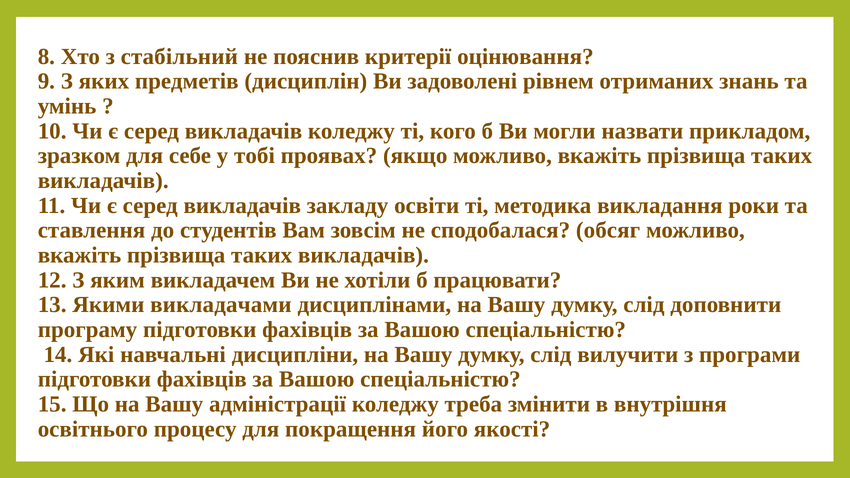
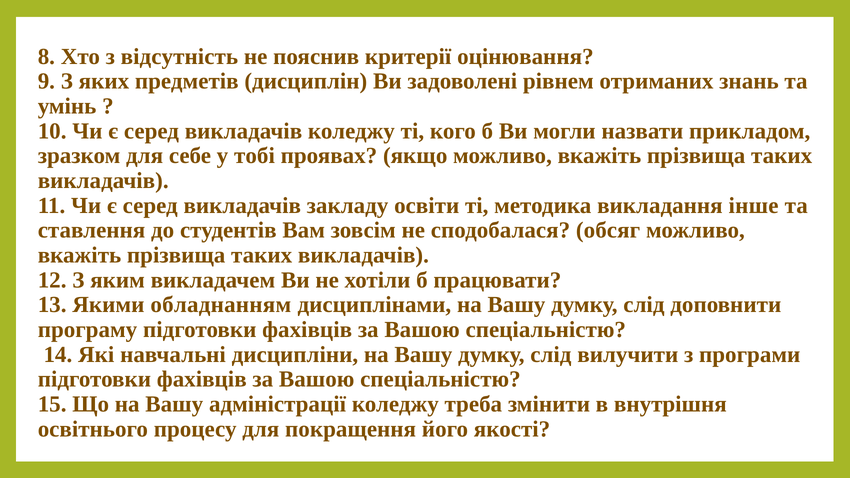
стабільний: стабільний -> відсутність
роки: роки -> інше
викладачами: викладачами -> обладнанням
